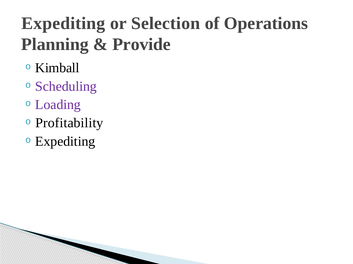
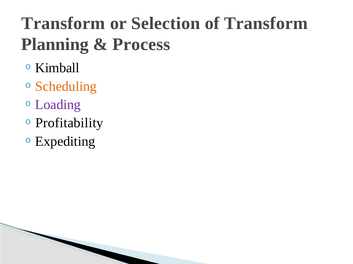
Expediting at (63, 23): Expediting -> Transform
of Operations: Operations -> Transform
Provide: Provide -> Process
Scheduling colour: purple -> orange
